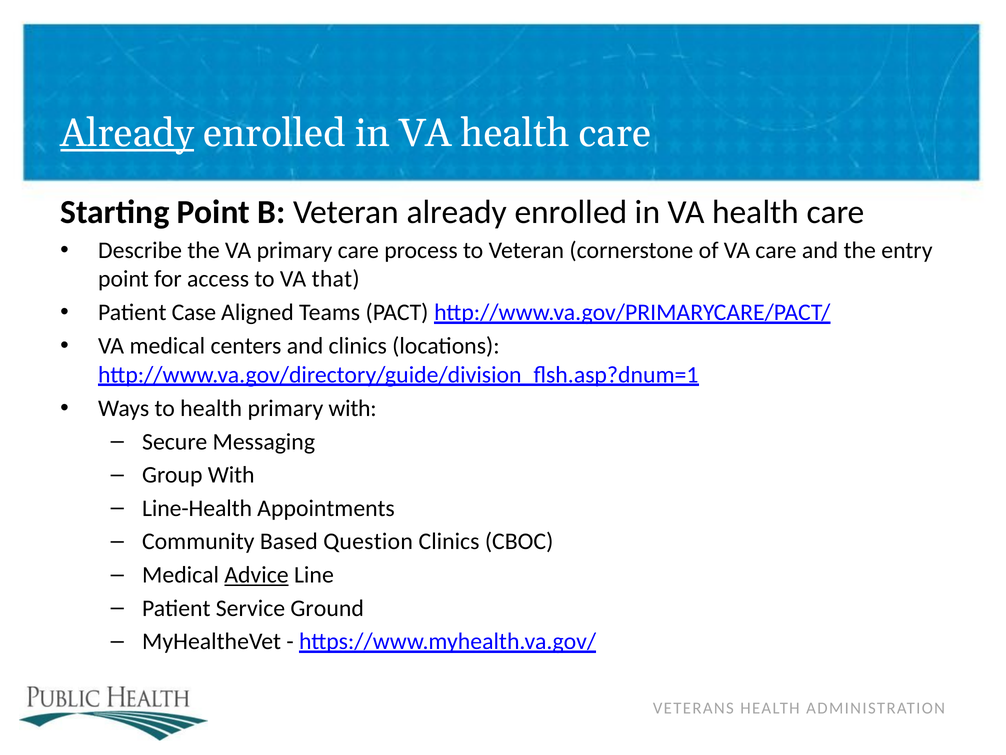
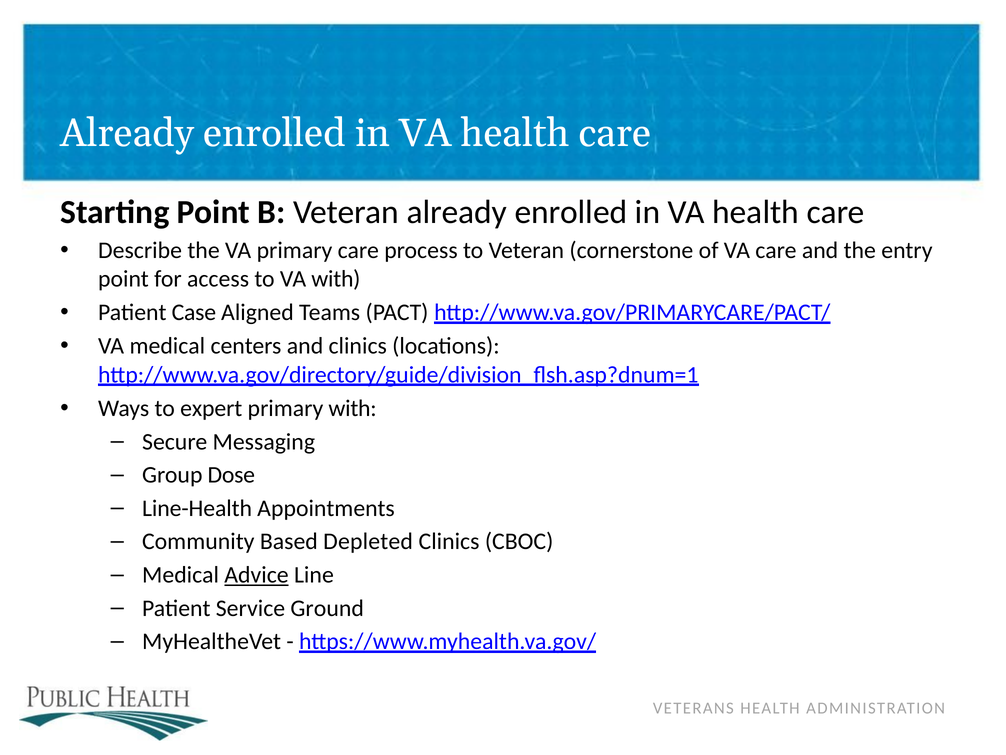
Already at (127, 133) underline: present -> none
VA that: that -> with
to health: health -> expert
Group With: With -> Dose
Question: Question -> Depleted
